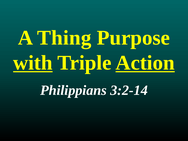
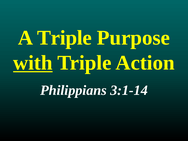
A Thing: Thing -> Triple
Action underline: present -> none
3:2-14: 3:2-14 -> 3:1-14
